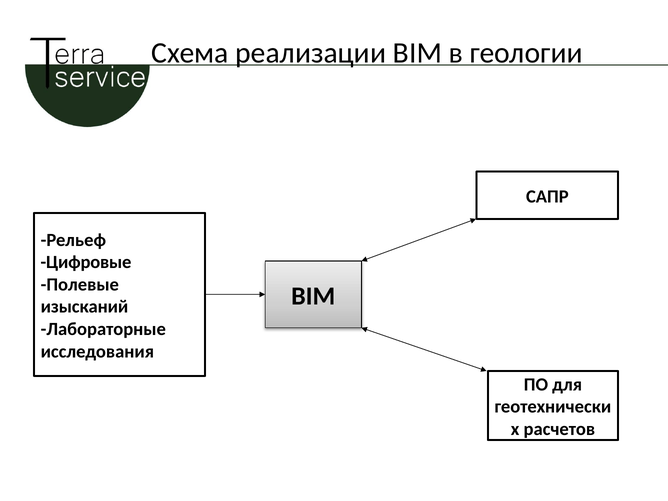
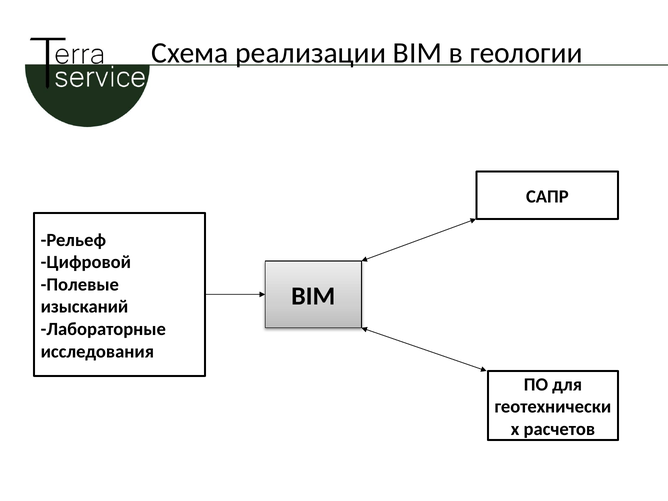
Цифровые: Цифровые -> Цифровой
